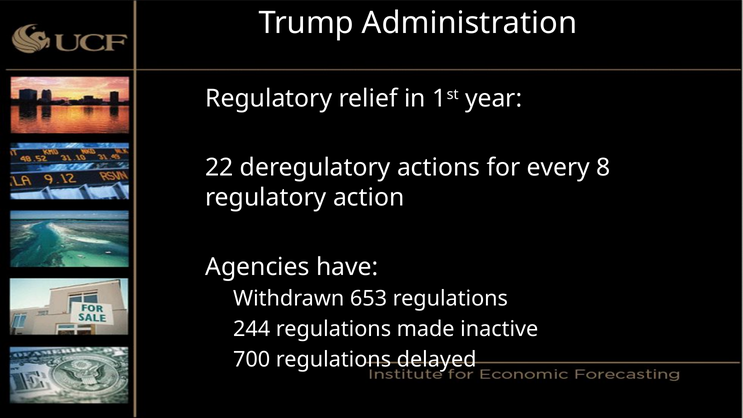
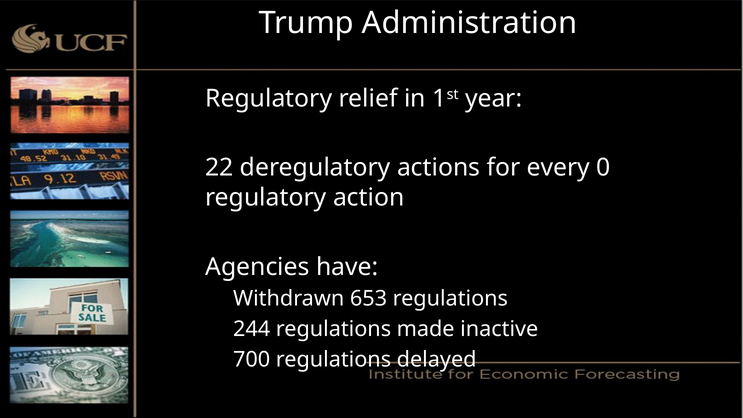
8: 8 -> 0
